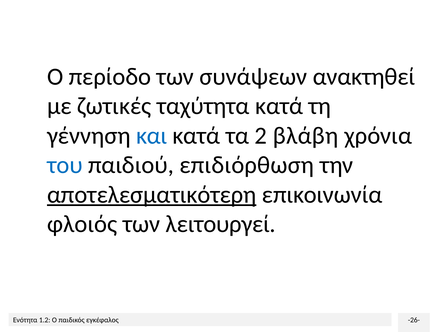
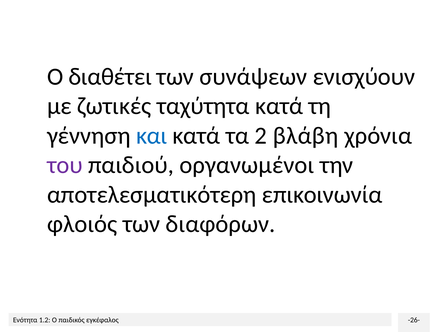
περίοδο: περίοδο -> διαθέτει
ανακτηθεί: ανακτηθεί -> ενισχύουν
του colour: blue -> purple
επιδιόρθωση: επιδιόρθωση -> οργανωμένοι
αποτελεσματικότερη underline: present -> none
λειτουργεί: λειτουργεί -> διαφόρων
